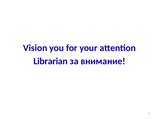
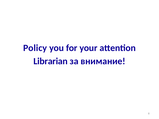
Vision: Vision -> Policy
